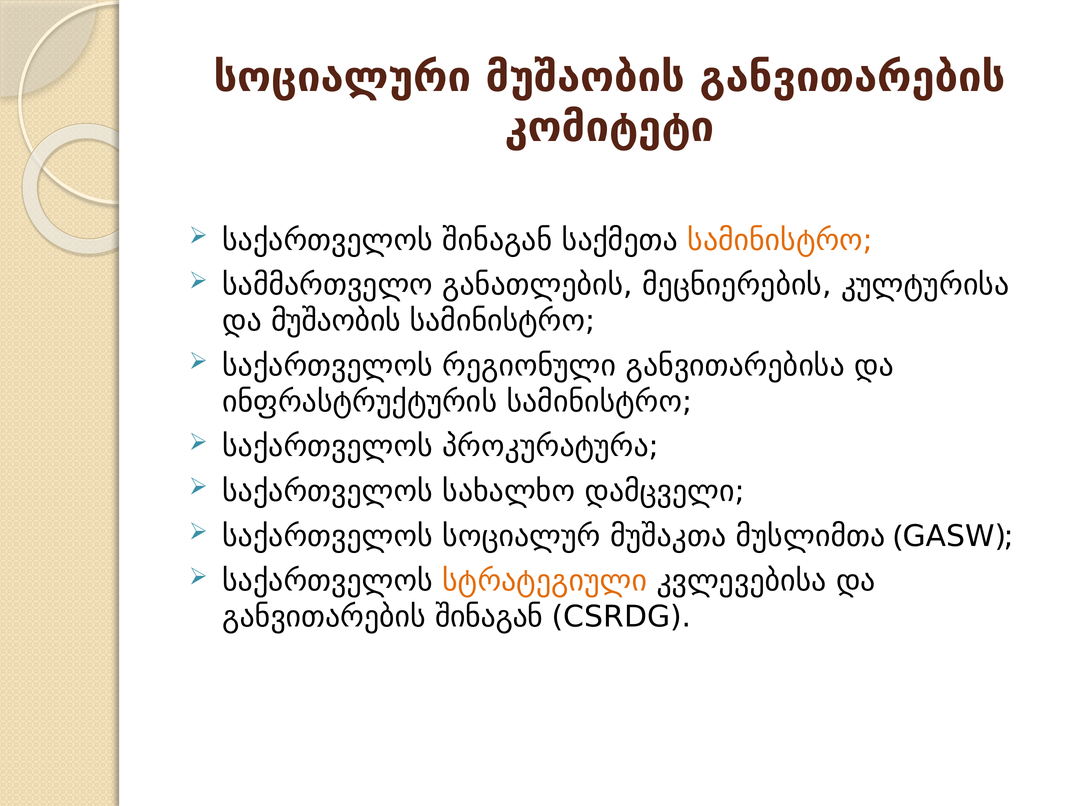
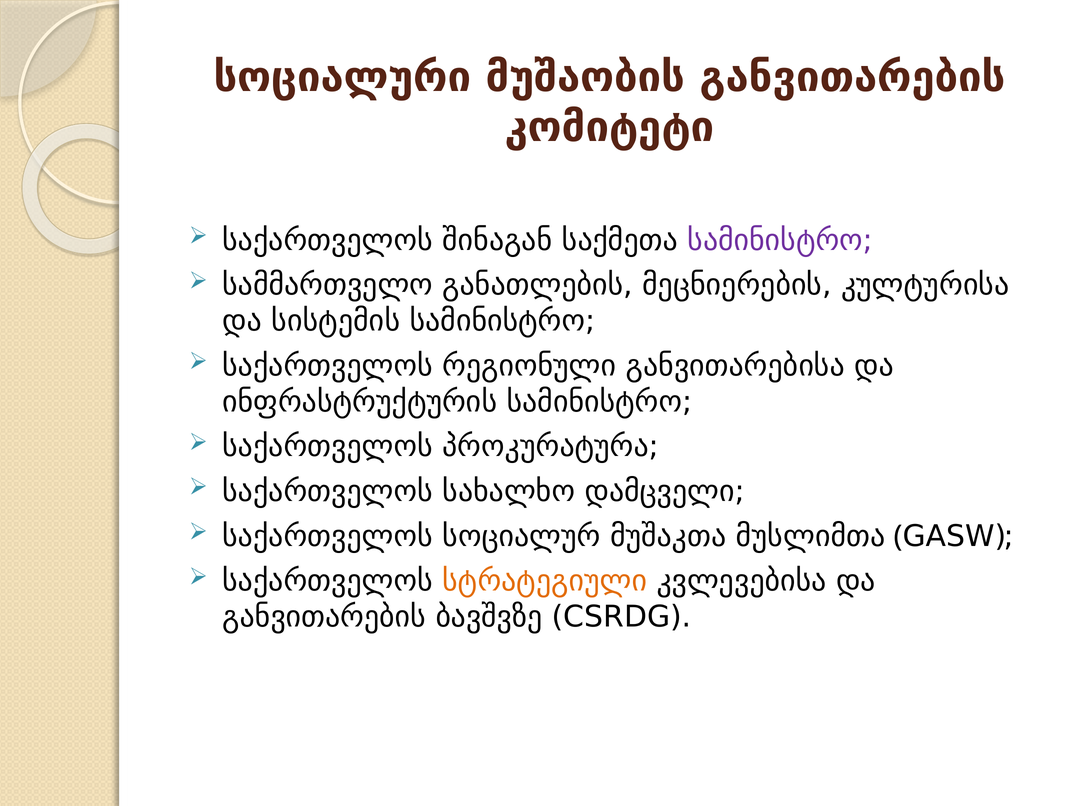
სამინისტრო at (780, 240) colour: orange -> purple
და მუშაობის: მუშაობის -> სისტემის
განვითარების შინაგან: შინაგან -> ბავშვზე
